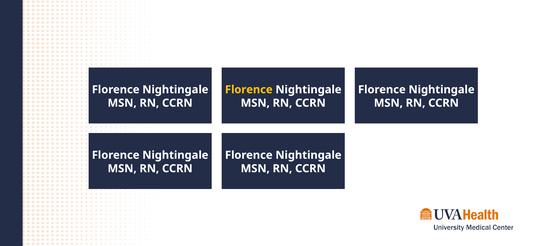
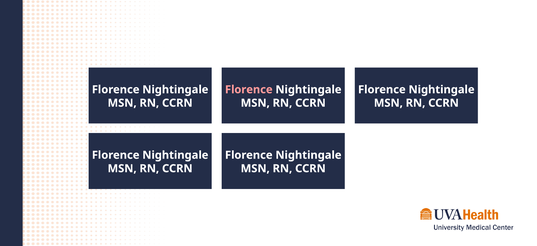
Florence at (249, 90) colour: yellow -> pink
